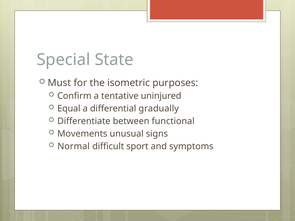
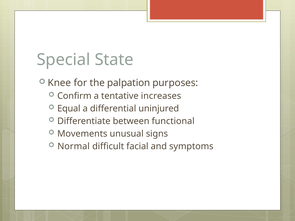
Must: Must -> Knee
isometric: isometric -> palpation
uninjured: uninjured -> increases
gradually: gradually -> uninjured
sport: sport -> facial
